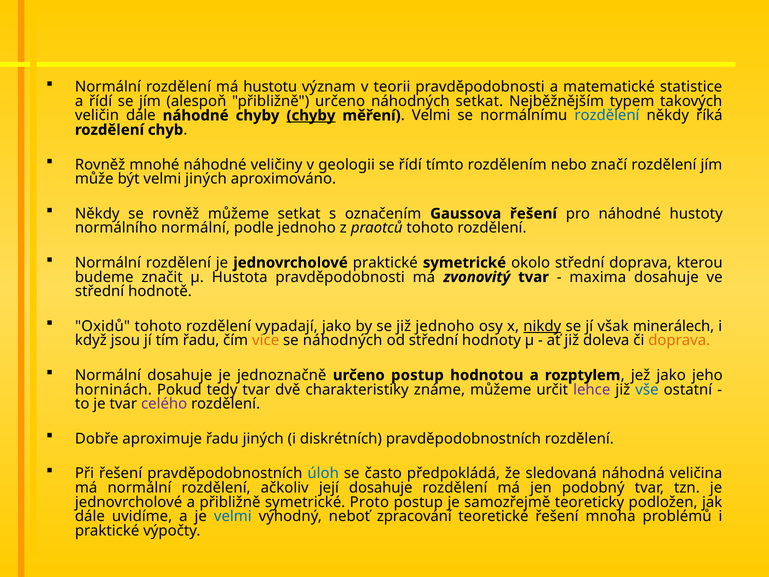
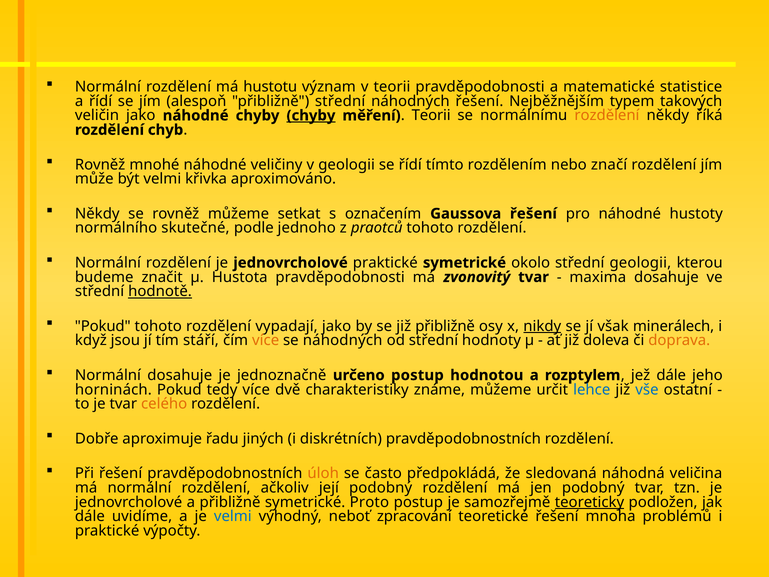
přibližně určeno: určeno -> střední
náhodných setkat: setkat -> řešení
veličin dále: dále -> jako
měření Velmi: Velmi -> Teorii
rozdělení at (607, 115) colour: blue -> orange
velmi jiných: jiných -> křivka
normálního normální: normální -> skutečné
střední doprava: doprava -> geologii
hodnotě underline: none -> present
Oxidů at (103, 326): Oxidů -> Pokud
již jednoho: jednoho -> přibližně
tím řadu: řadu -> stáří
jež jako: jako -> dále
tedy tvar: tvar -> více
lehce colour: purple -> blue
celého colour: purple -> orange
úloh colour: blue -> orange
její dosahuje: dosahuje -> podobný
teoreticky underline: none -> present
